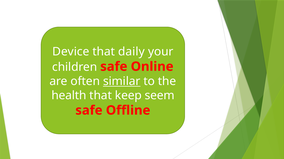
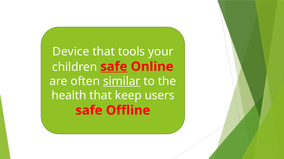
daily: daily -> tools
safe at (114, 67) underline: none -> present
seem: seem -> users
